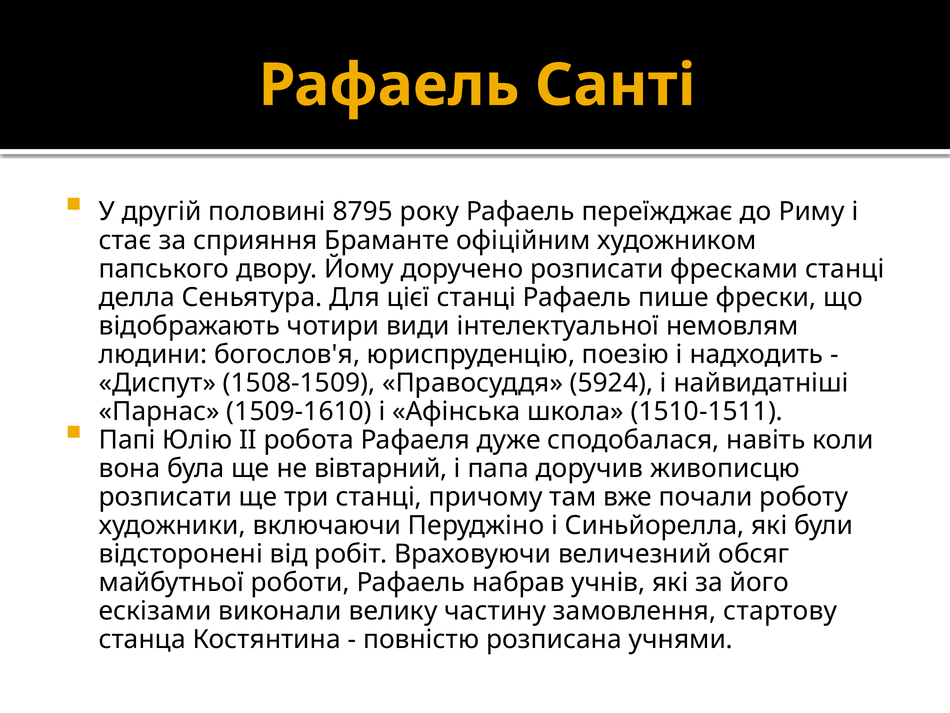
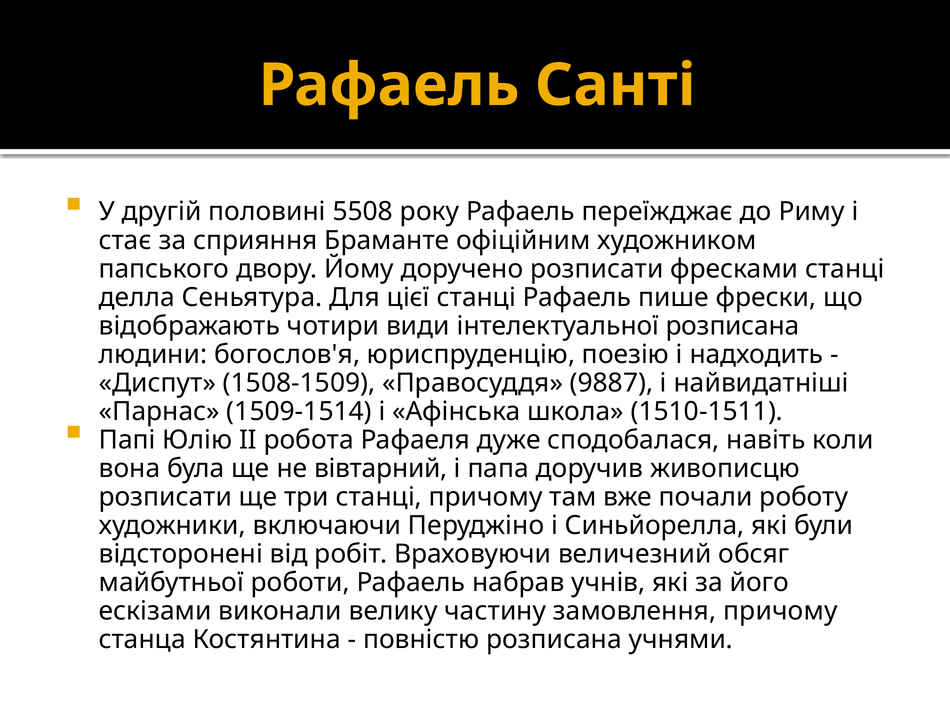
8795: 8795 -> 5508
інтелектуальної немовлям: немовлям -> розписана
5924: 5924 -> 9887
1509-1610: 1509-1610 -> 1509-1514
замовлення стартову: стартову -> причому
